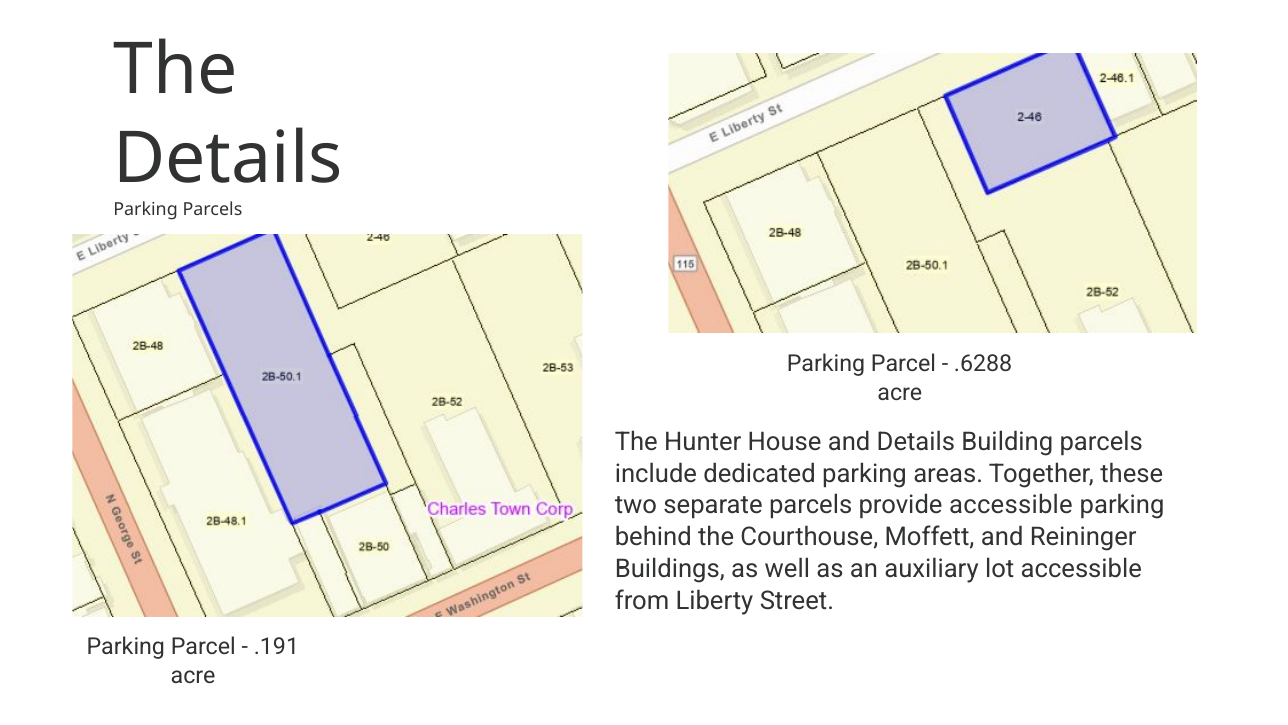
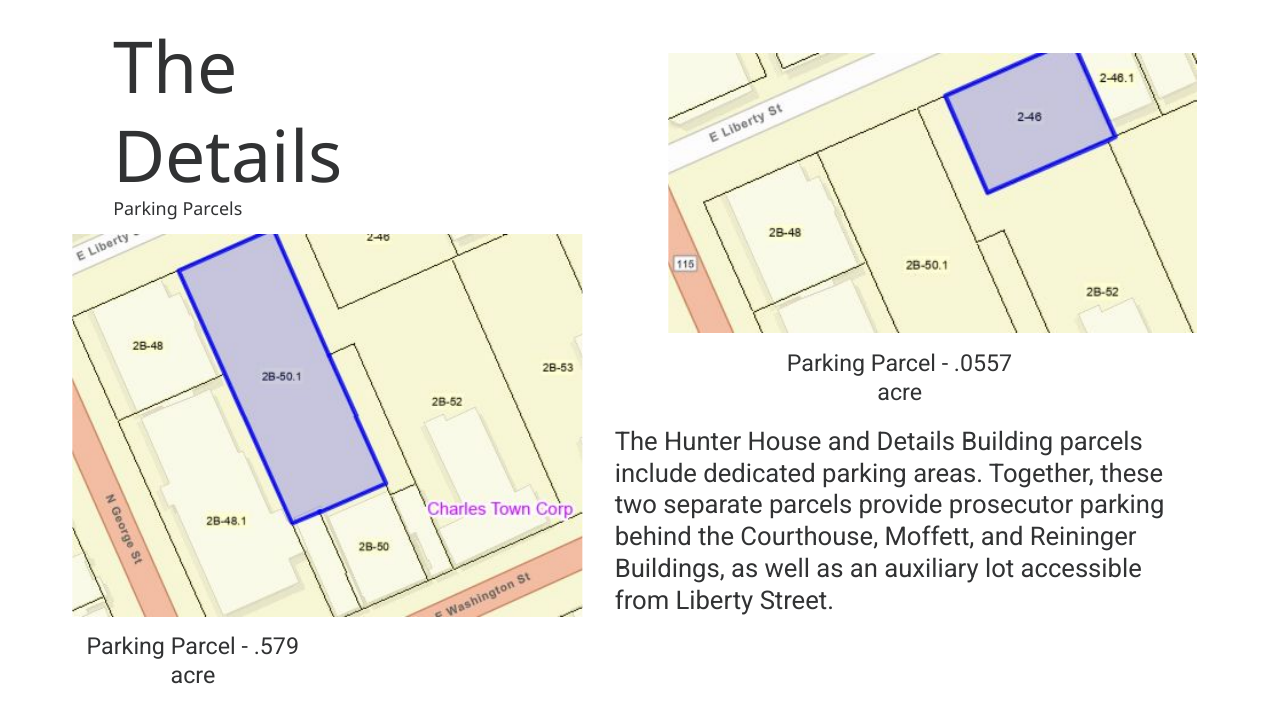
.6288: .6288 -> .0557
provide accessible: accessible -> prosecutor
.191: .191 -> .579
